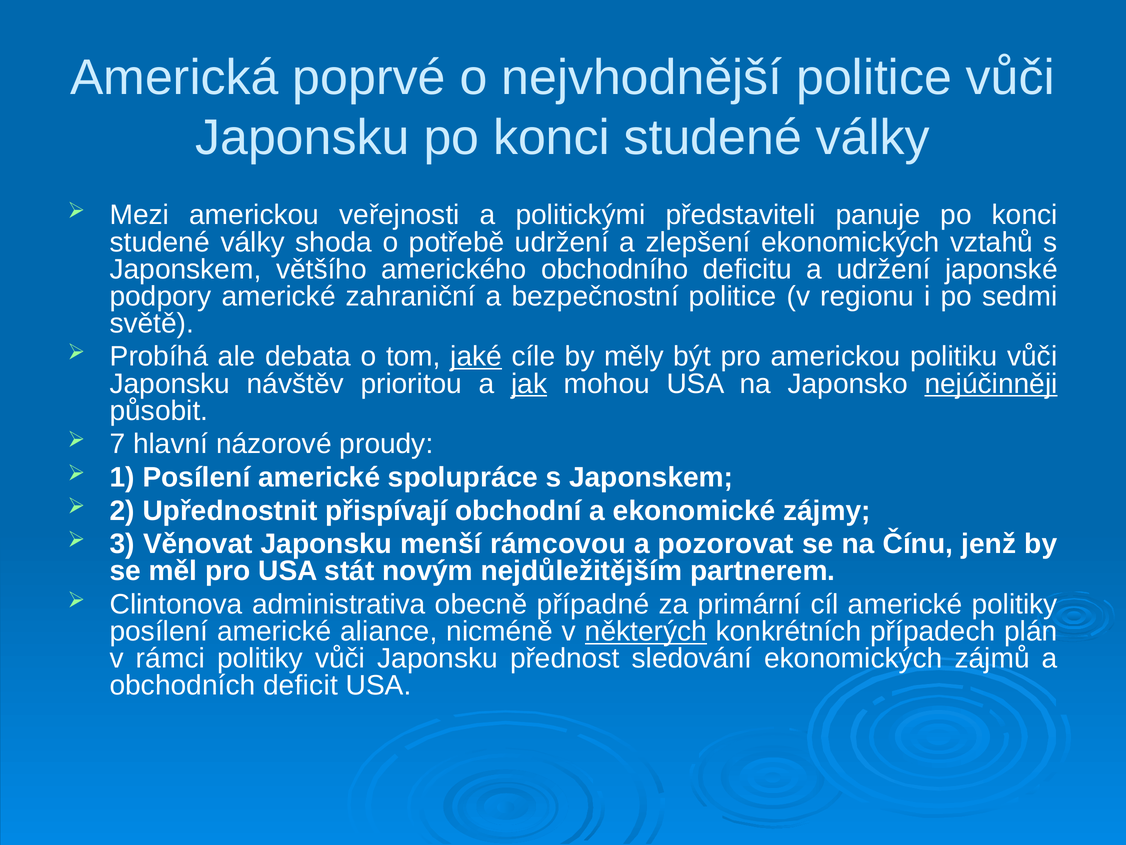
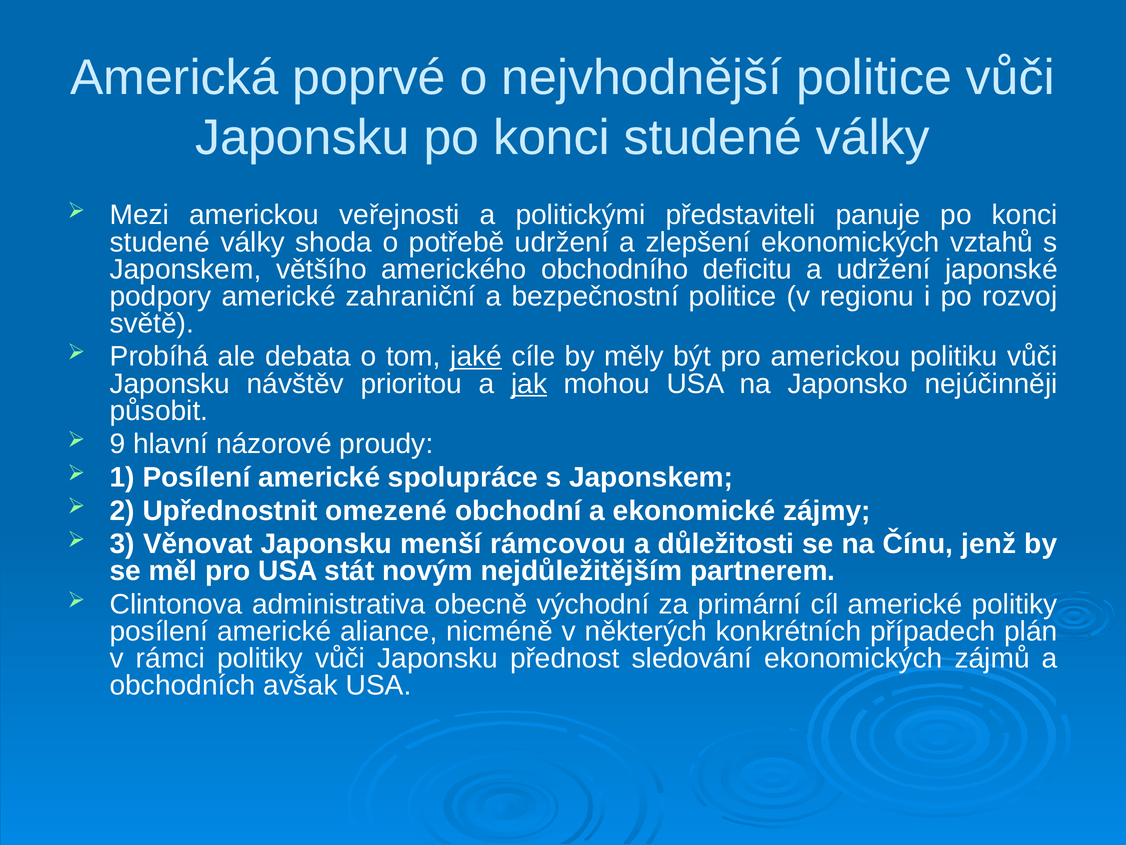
sedmi: sedmi -> rozvoj
nejúčinněji underline: present -> none
7: 7 -> 9
přispívají: přispívají -> omezené
pozorovat: pozorovat -> důležitosti
případné: případné -> východní
některých underline: present -> none
deficit: deficit -> avšak
